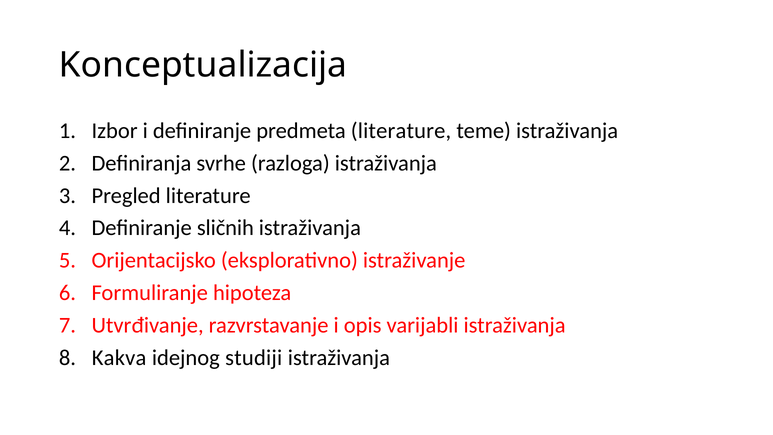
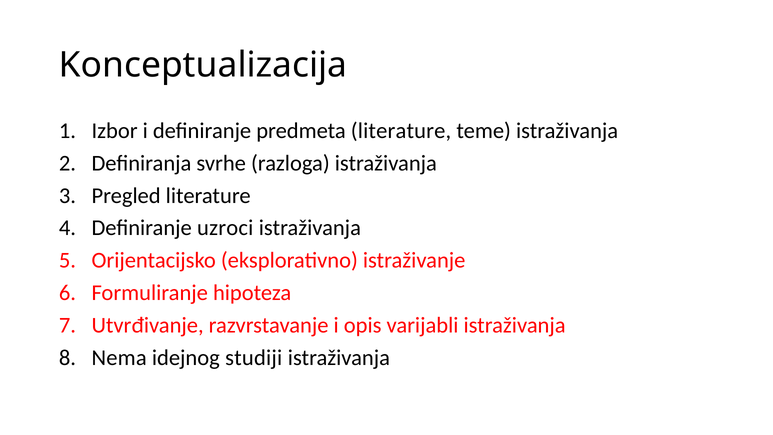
sličnih: sličnih -> uzroci
Kakva: Kakva -> Nema
